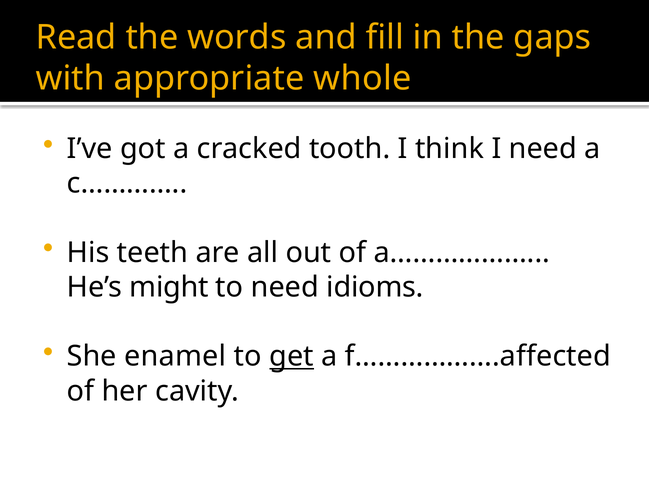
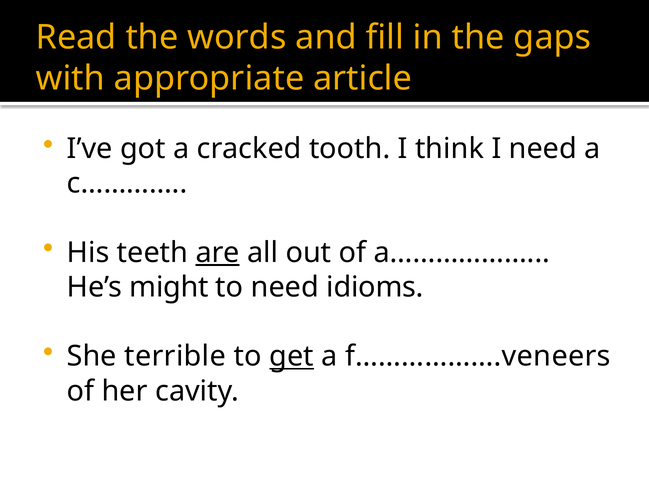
whole: whole -> article
are underline: none -> present
enamel: enamel -> terrible
f……………….affected: f……………….affected -> f……………….veneers
